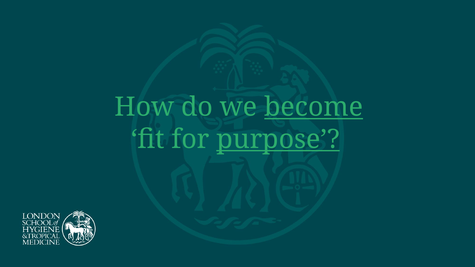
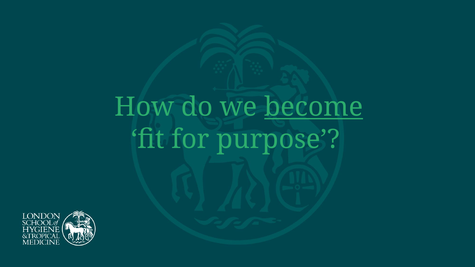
purpose underline: present -> none
